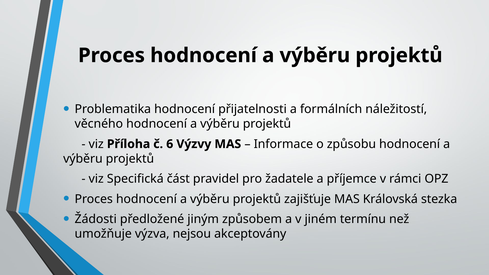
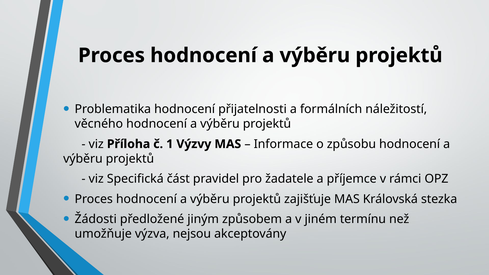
6: 6 -> 1
